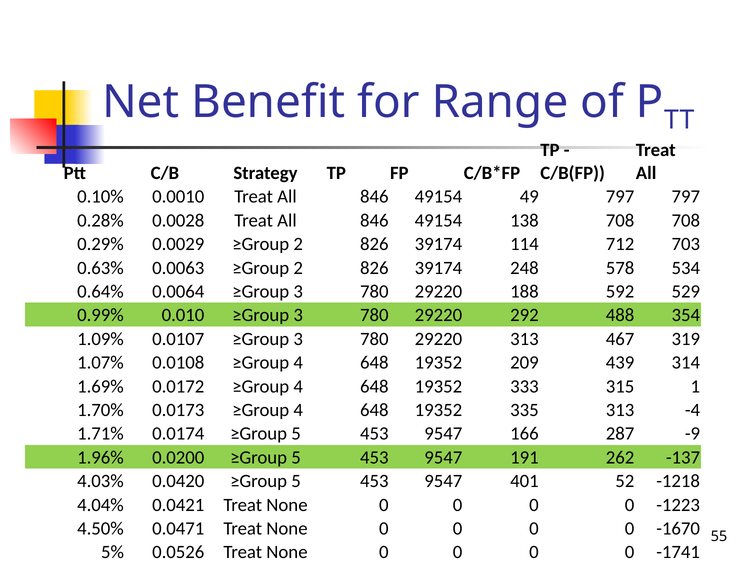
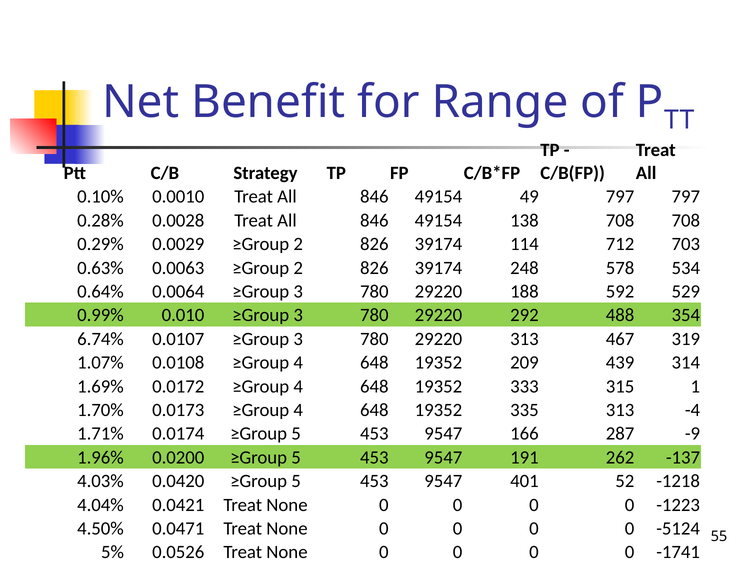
1.09%: 1.09% -> 6.74%
-1670: -1670 -> -5124
